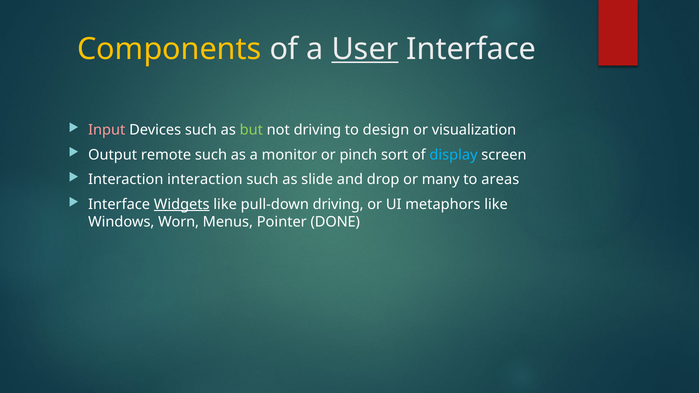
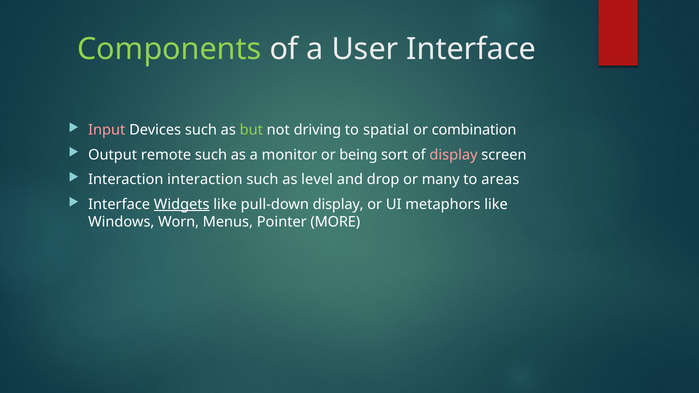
Components colour: yellow -> light green
User underline: present -> none
design: design -> spatial
visualization: visualization -> combination
pinch: pinch -> being
display at (454, 155) colour: light blue -> pink
slide: slide -> level
pull-down driving: driving -> display
DONE: DONE -> MORE
